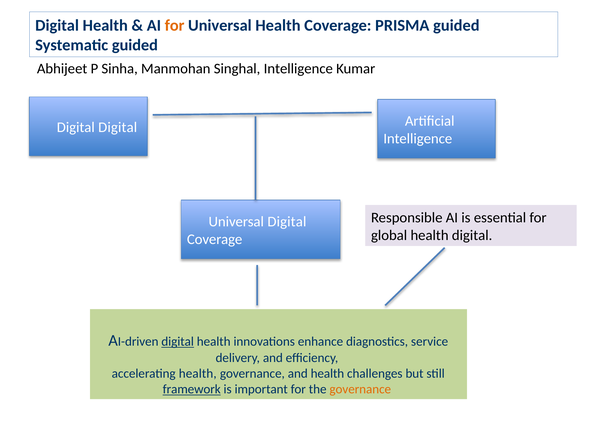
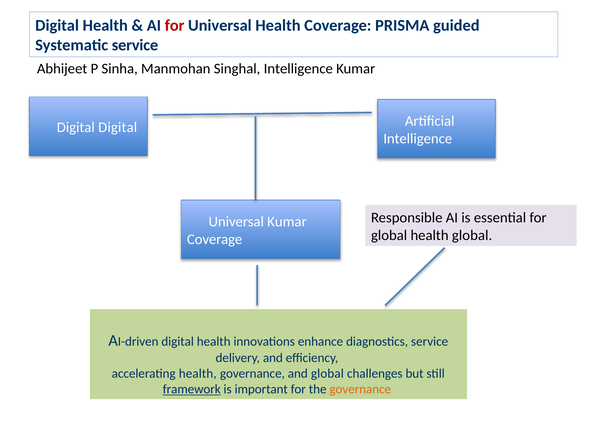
for at (175, 26) colour: orange -> red
Systematic guided: guided -> service
Digital at (287, 222): Digital -> Kumar
health digital: digital -> global
digital at (178, 342) underline: present -> none
and health: health -> global
